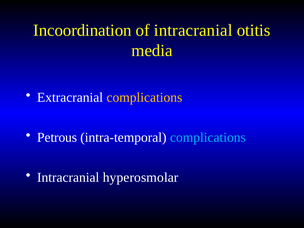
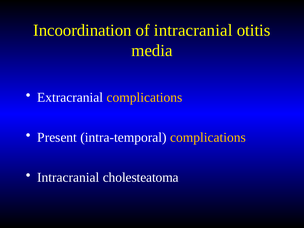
Petrous: Petrous -> Present
complications at (208, 138) colour: light blue -> yellow
hyperosmolar: hyperosmolar -> cholesteatoma
